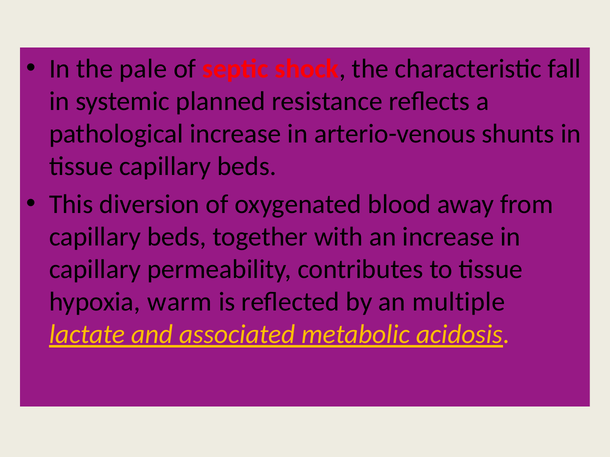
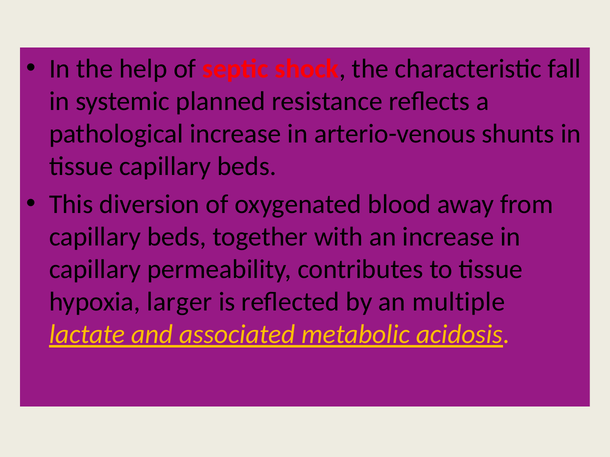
pale: pale -> help
warm: warm -> larger
